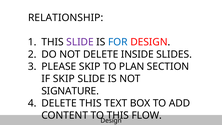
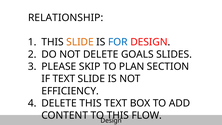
SLIDE at (80, 42) colour: purple -> orange
INSIDE: INSIDE -> GOALS
IF SKIP: SKIP -> TEXT
SIGNATURE: SIGNATURE -> EFFICIENCY
